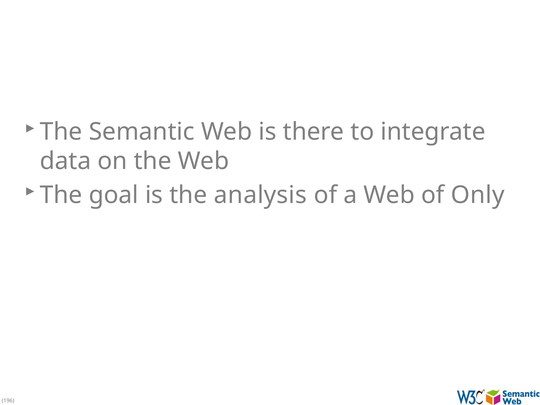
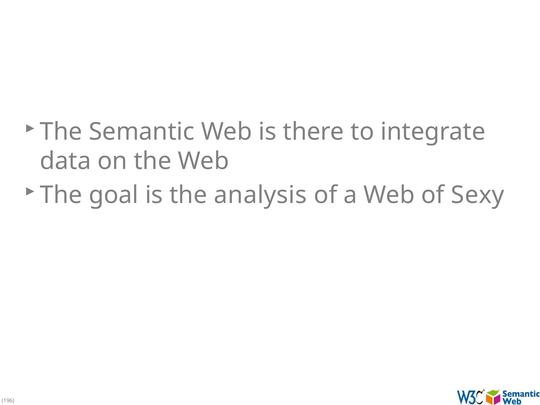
Only: Only -> Sexy
